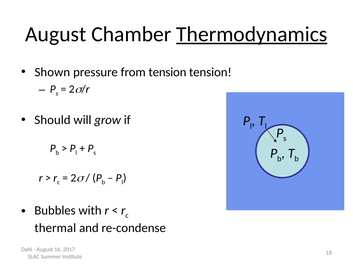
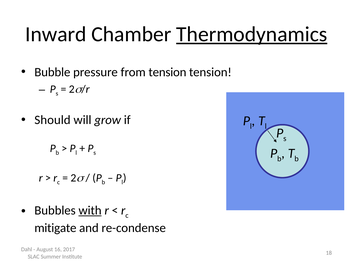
August at (56, 34): August -> Inward
Shown: Shown -> Bubble
with underline: none -> present
thermal: thermal -> mitigate
